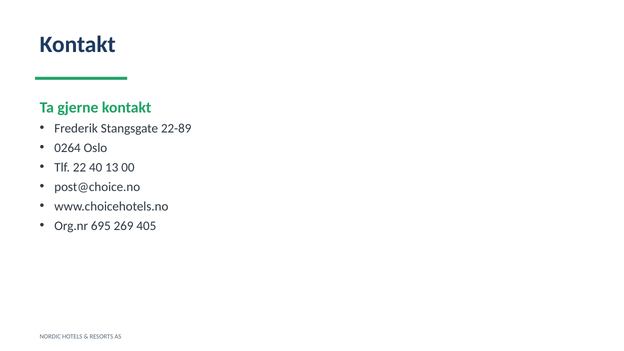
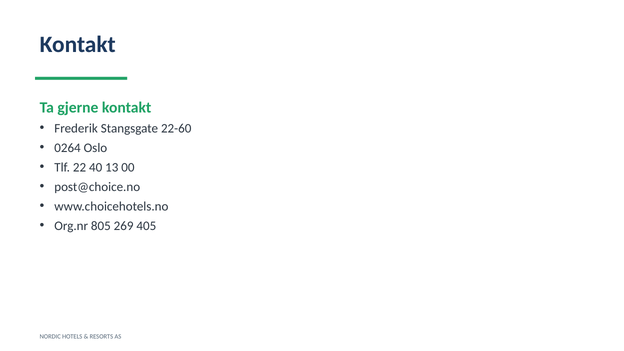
22-89: 22-89 -> 22-60
695: 695 -> 805
